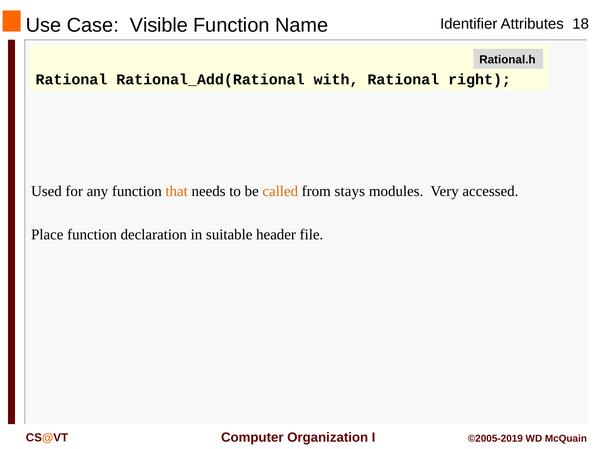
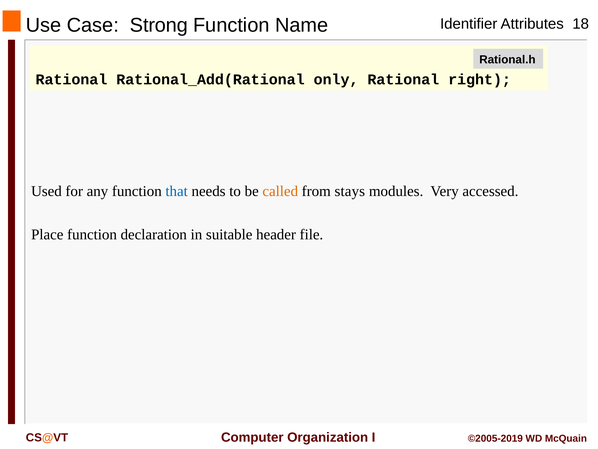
Visible: Visible -> Strong
with: with -> only
that colour: orange -> blue
